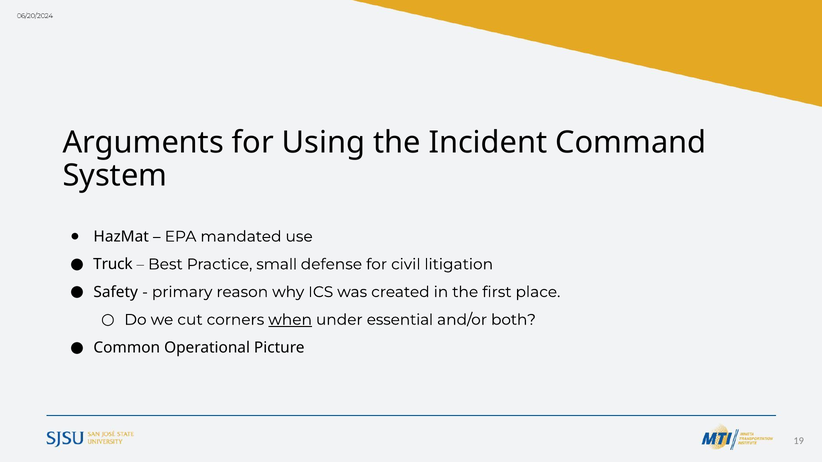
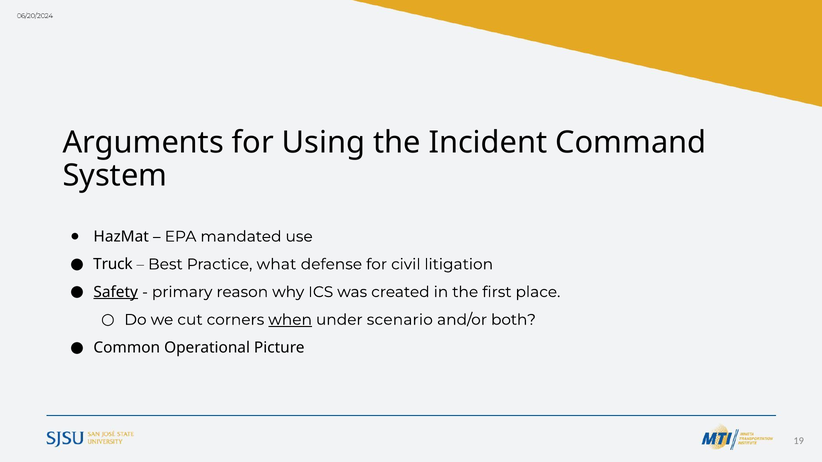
small: small -> what
Safety underline: none -> present
essential: essential -> scenario
